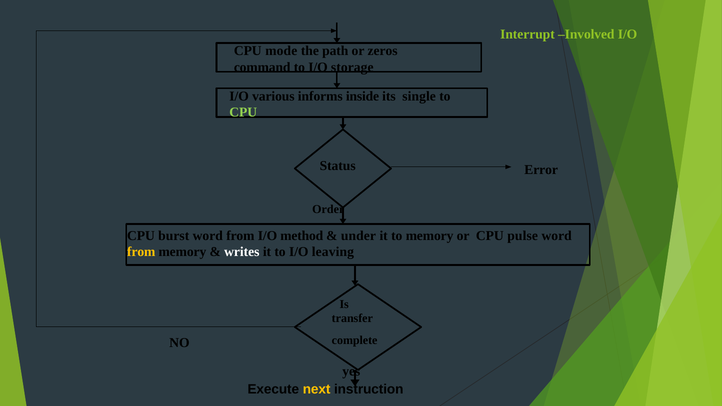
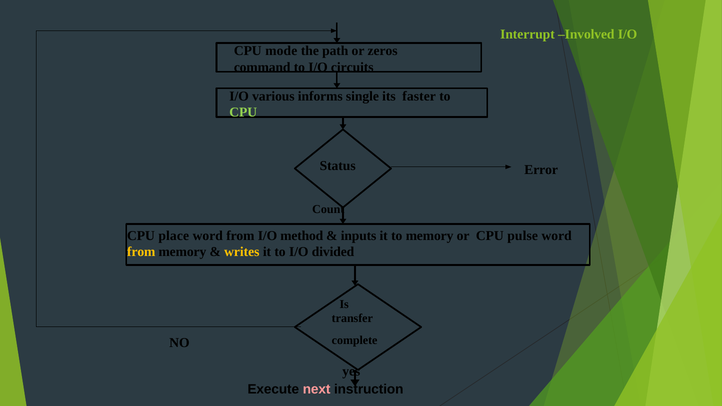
storage: storage -> circuits
inside: inside -> single
single: single -> faster
Order: Order -> Count
burst: burst -> place
under: under -> inputs
writes colour: white -> yellow
leaving: leaving -> divided
next colour: yellow -> pink
